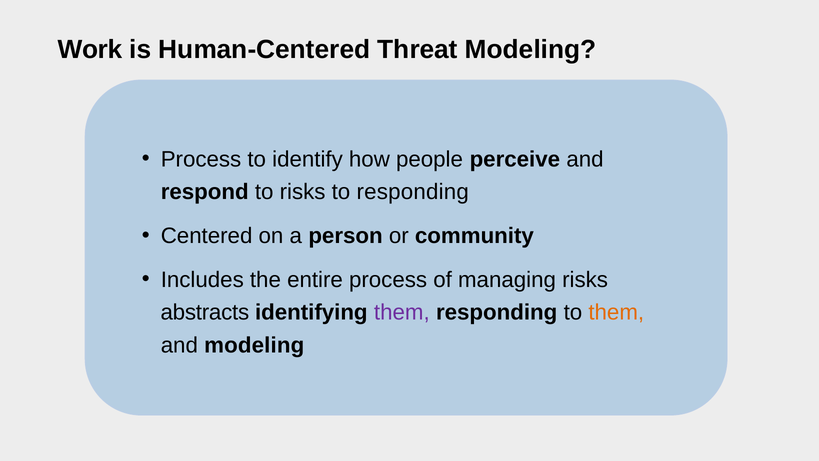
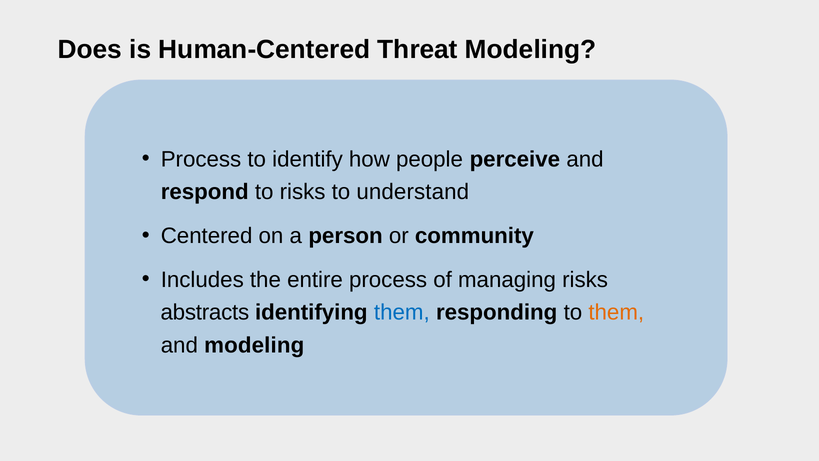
Work: Work -> Does
to responding: responding -> understand
them at (402, 312) colour: purple -> blue
